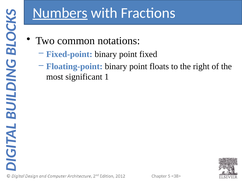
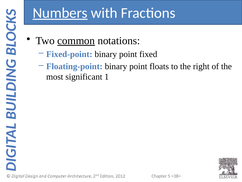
common underline: none -> present
